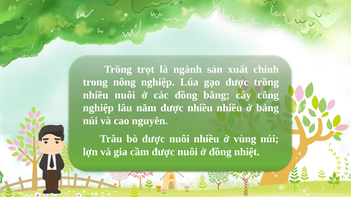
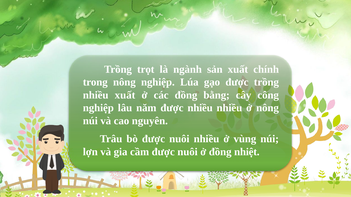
nhiều nuôi: nuôi -> xuất
ở bảng: bảng -> nông
